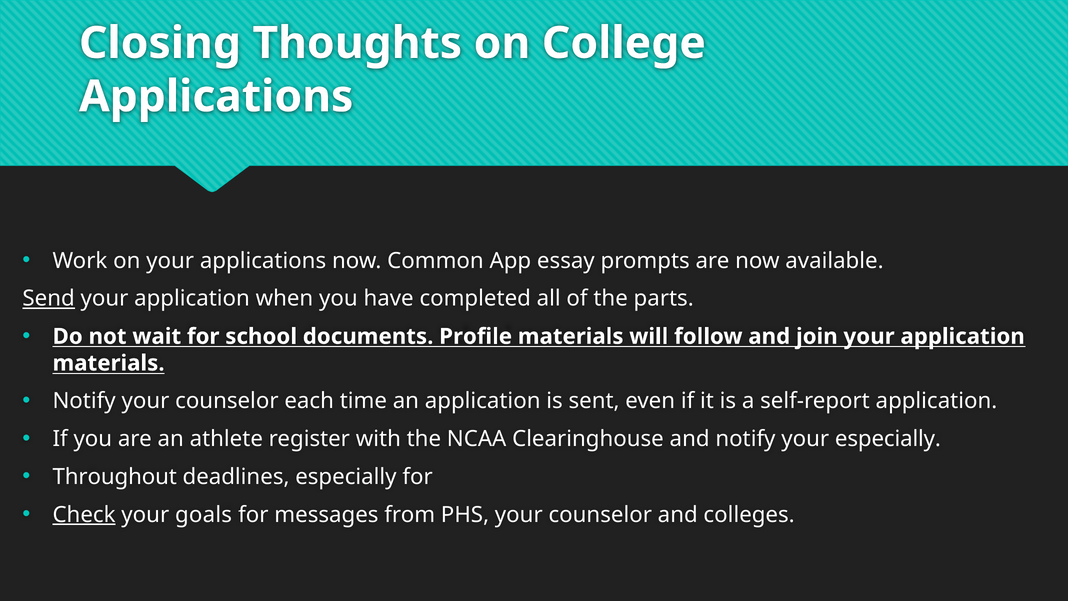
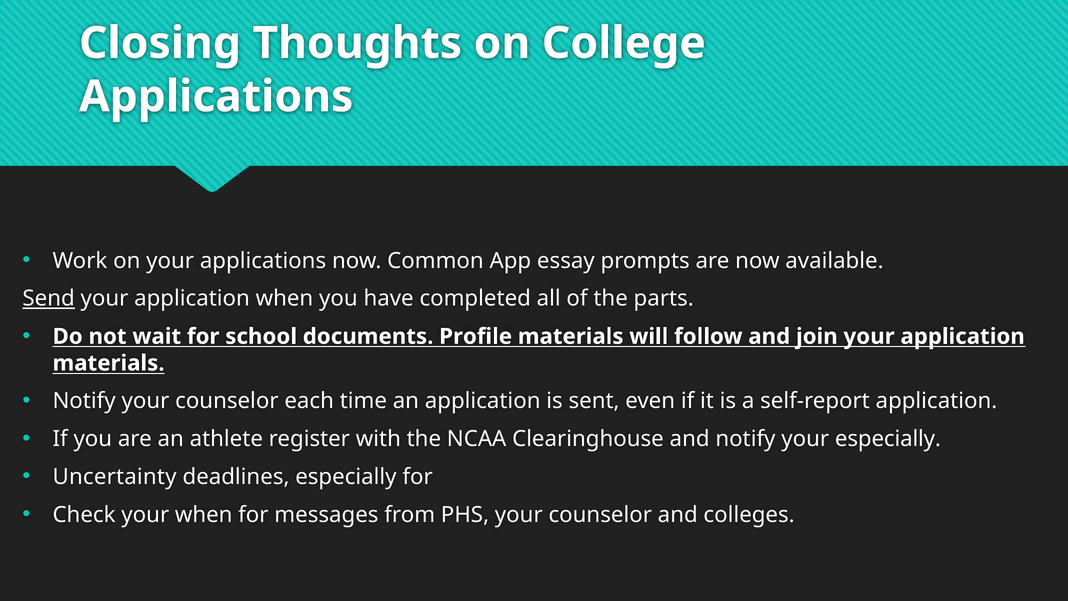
Throughout: Throughout -> Uncertainty
Check underline: present -> none
your goals: goals -> when
